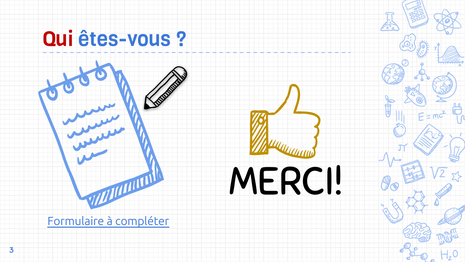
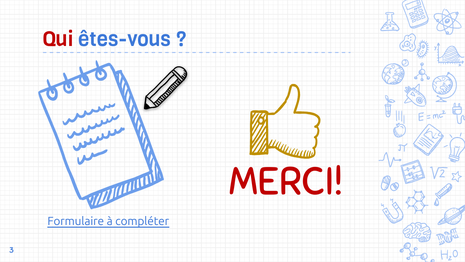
MERCI colour: black -> red
